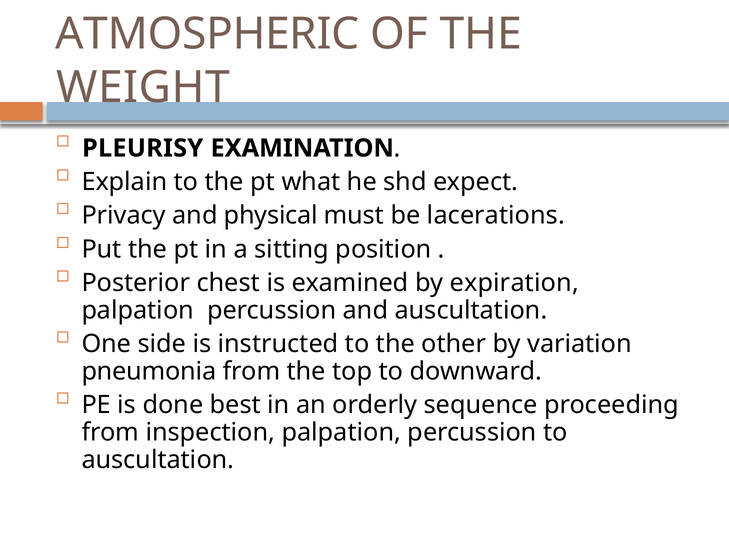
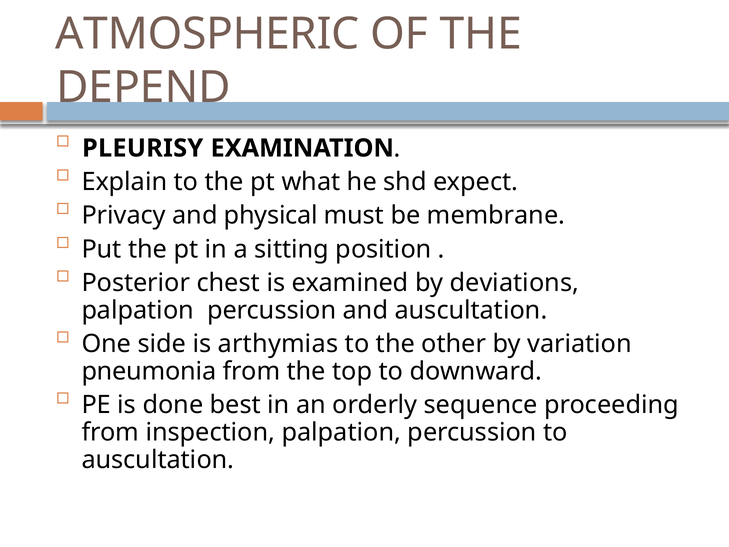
WEIGHT: WEIGHT -> DEPEND
lacerations: lacerations -> membrane
expiration: expiration -> deviations
instructed: instructed -> arthymias
